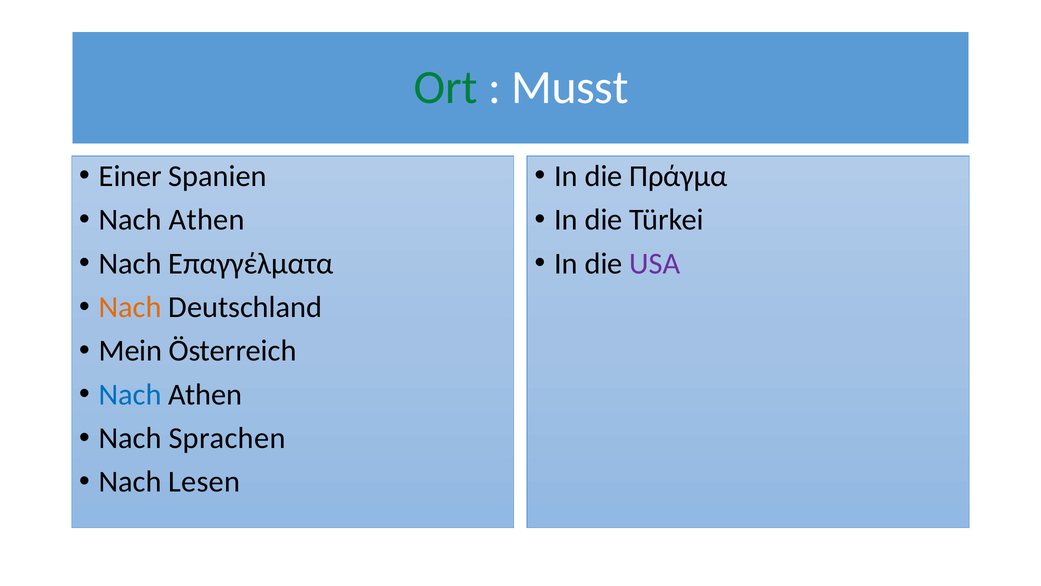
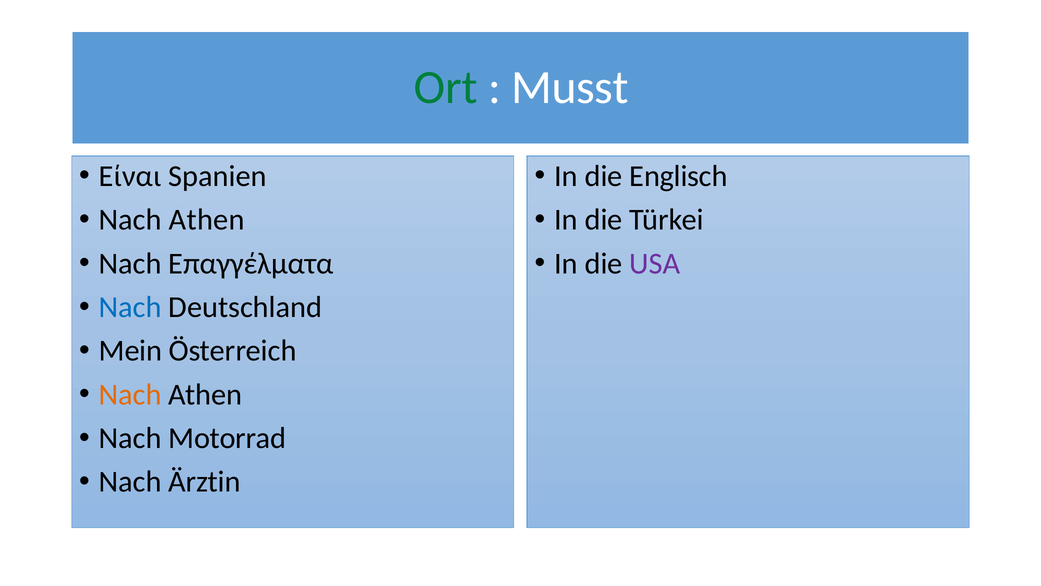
Einer: Einer -> Είναι
Πράγμα: Πράγμα -> Englisch
Nach at (130, 307) colour: orange -> blue
Nach at (130, 394) colour: blue -> orange
Sprachen: Sprachen -> Motorrad
Lesen: Lesen -> Ärztin
